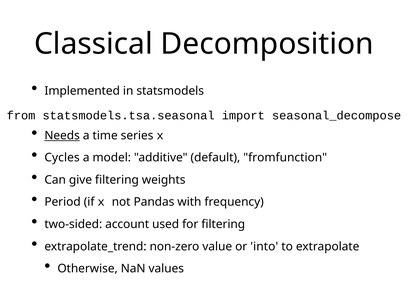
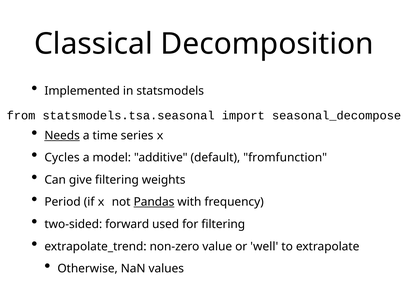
Pandas underline: none -> present
account: account -> forward
into: into -> well
